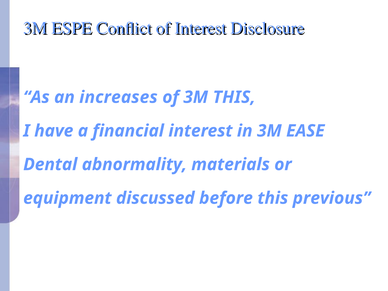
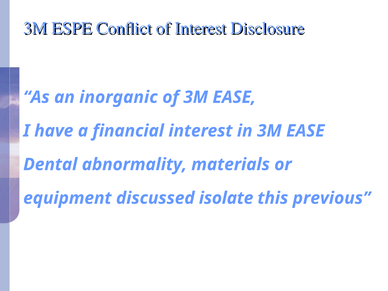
increases: increases -> inorganic
of 3M THIS: THIS -> EASE
before: before -> isolate
